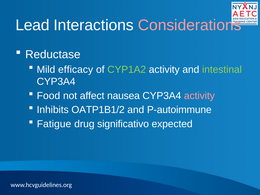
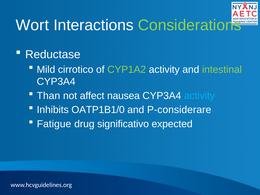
Lead: Lead -> Wort
Considerations colour: pink -> light green
efficacy: efficacy -> cirrotico
Food: Food -> Than
activity at (199, 96) colour: pink -> light blue
OATP1B1/2: OATP1B1/2 -> OATP1B1/0
P-autoimmune: P-autoimmune -> P-considerare
